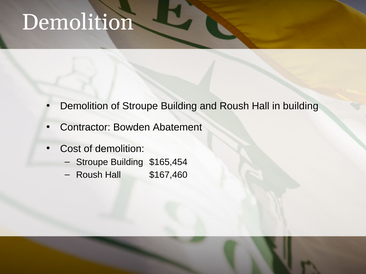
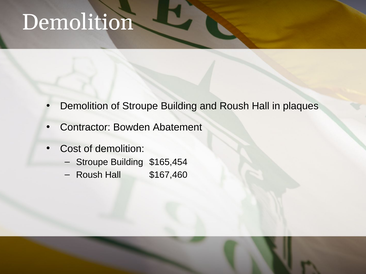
in building: building -> plaques
